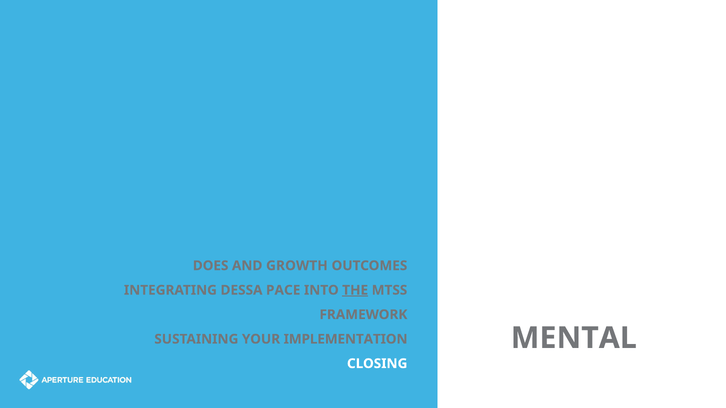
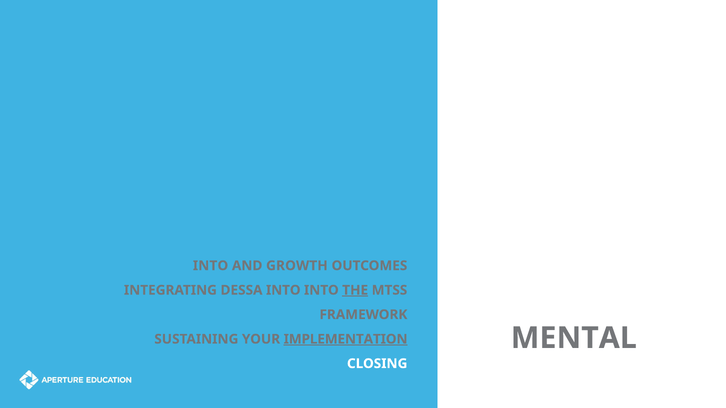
DOES at (211, 266): DOES -> INTO
DESSA PACE: PACE -> INTO
IMPLEMENTATION underline: none -> present
